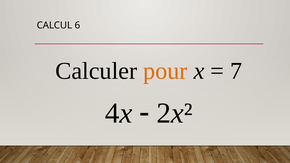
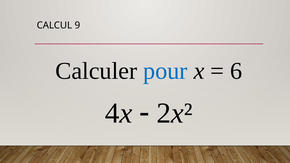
6: 6 -> 9
pour colour: orange -> blue
7: 7 -> 6
